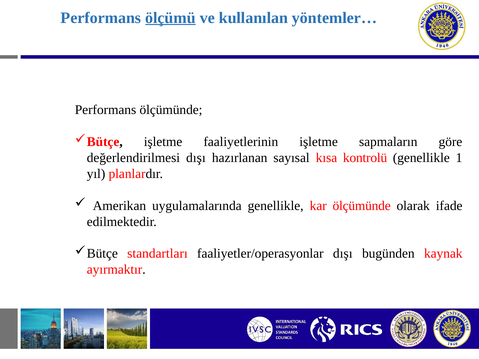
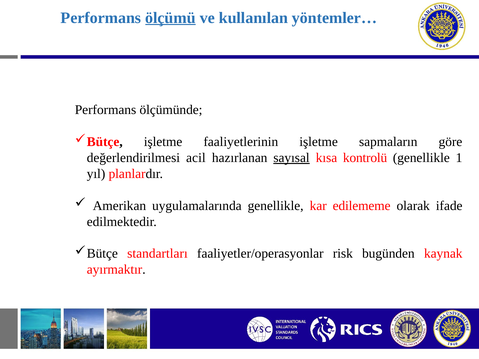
değerlendirilmesi dışı: dışı -> acil
sayısal underline: none -> present
kar ölçümünde: ölçümünde -> edilememe
faaliyetler/operasyonlar dışı: dışı -> risk
